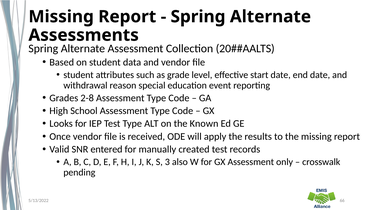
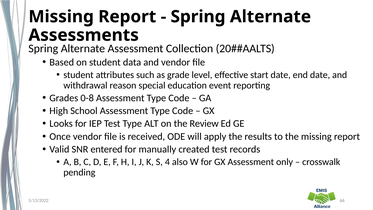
2-8: 2-8 -> 0-8
Known: Known -> Review
3: 3 -> 4
